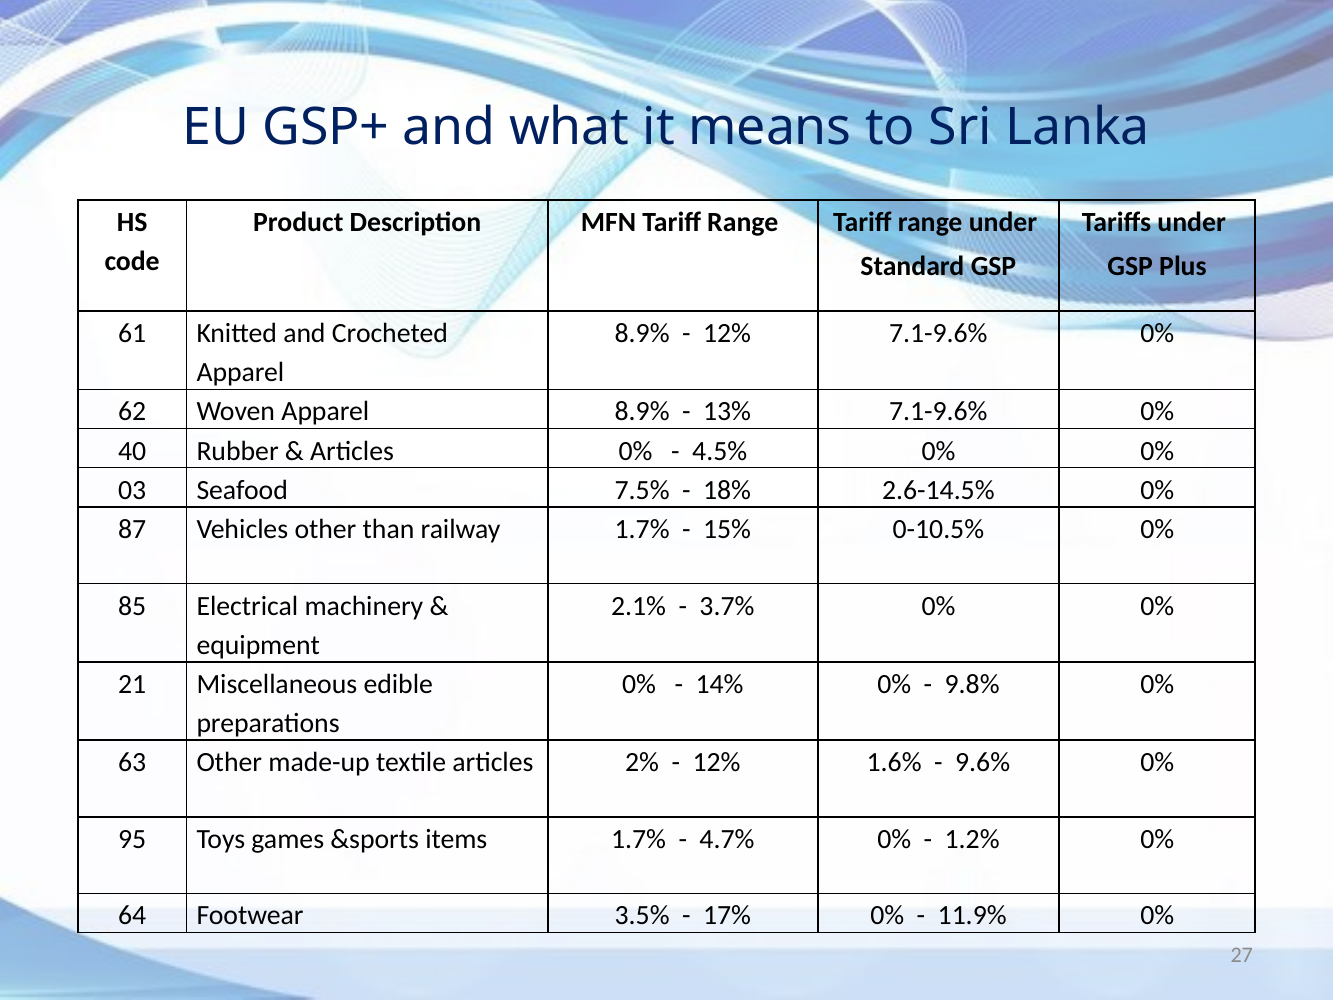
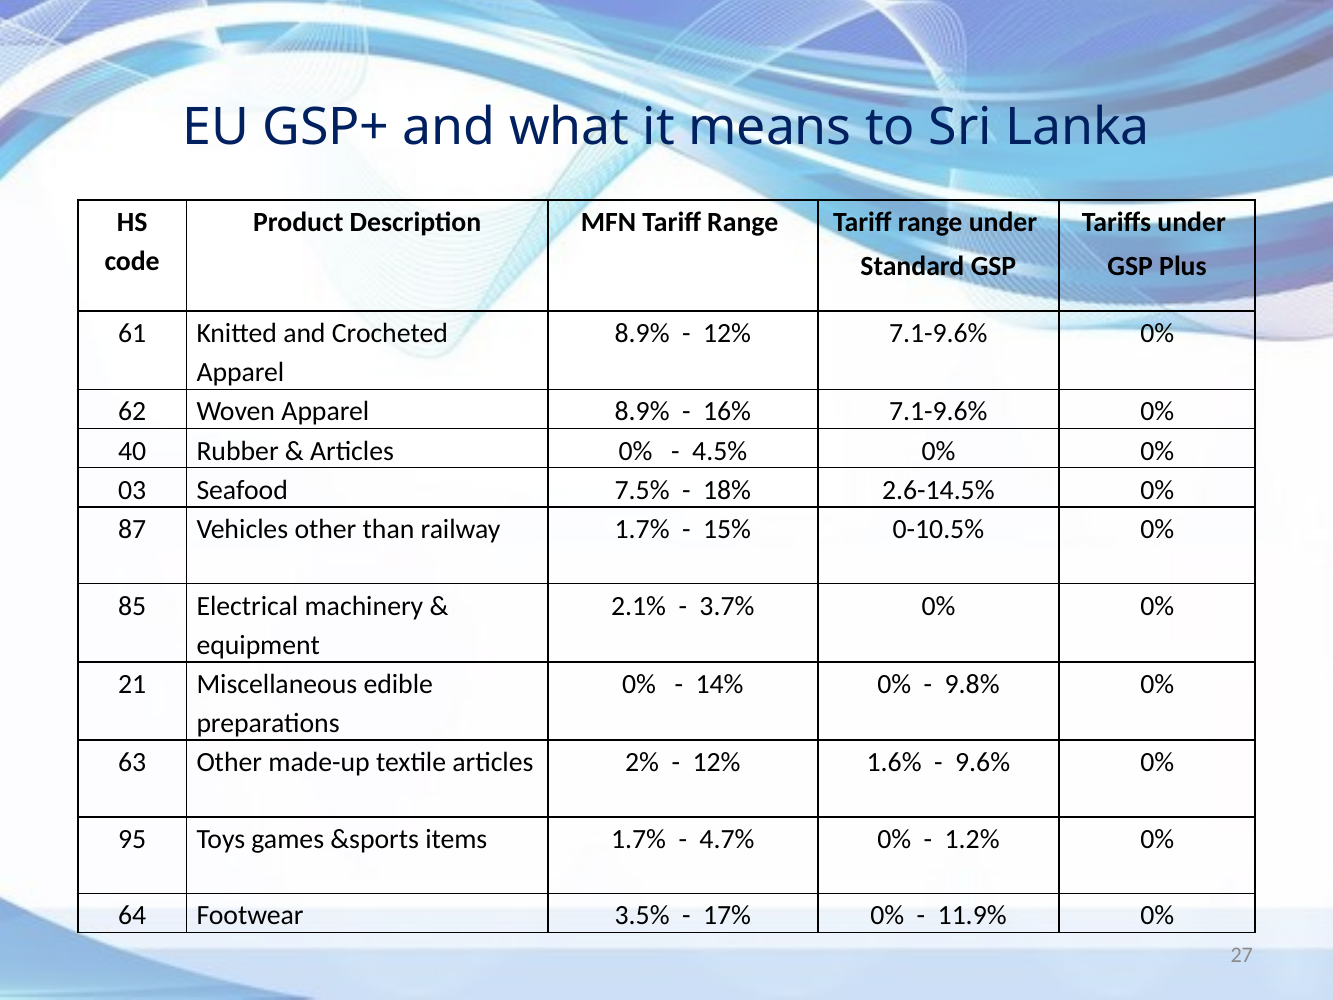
13%: 13% -> 16%
